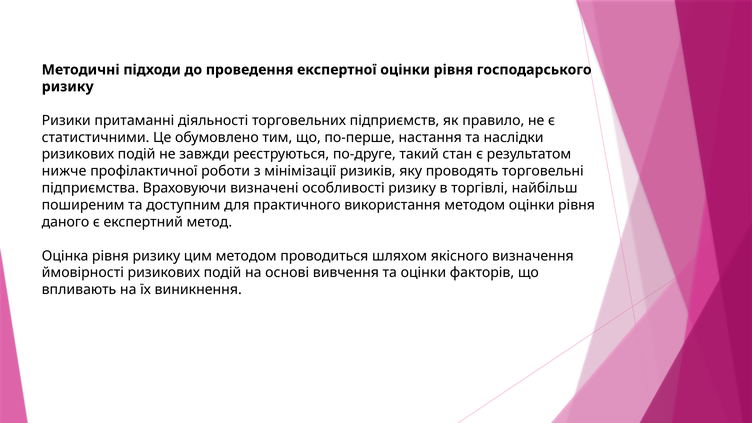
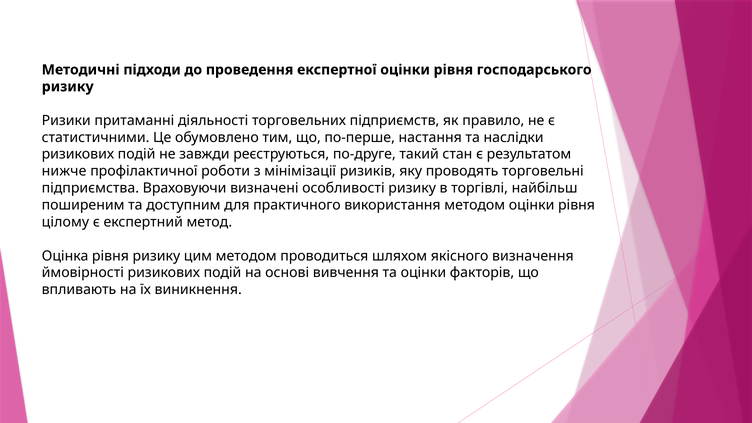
даного: даного -> цілому
